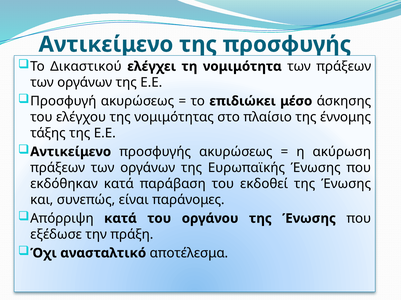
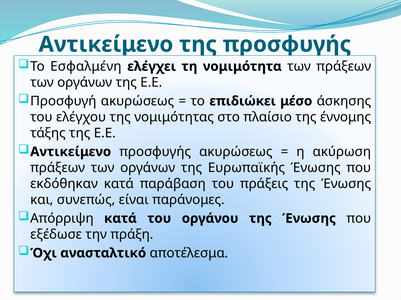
Δικαστικού: Δικαστικού -> Εσφαλμένη
εκδοθεί: εκδοθεί -> πράξεις
